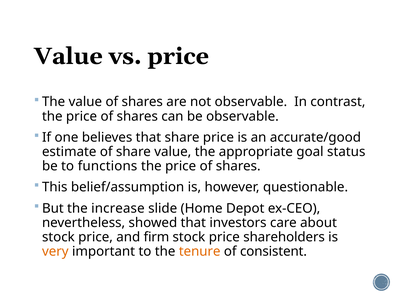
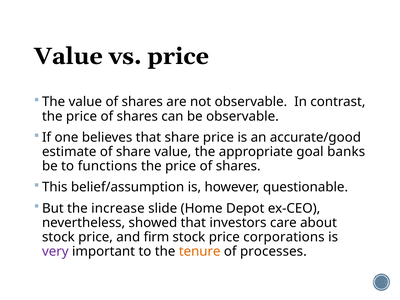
status: status -> banks
shareholders: shareholders -> corporations
very colour: orange -> purple
consistent: consistent -> processes
